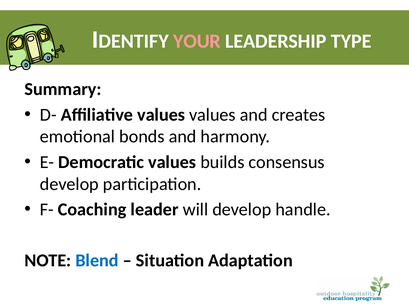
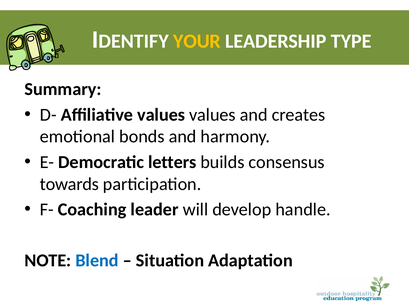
YOUR colour: pink -> yellow
Democratic values: values -> letters
develop at (69, 184): develop -> towards
